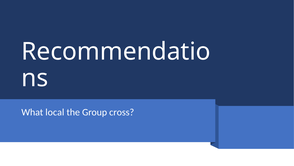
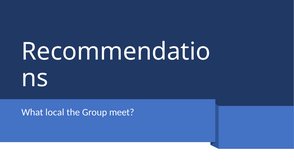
cross: cross -> meet
